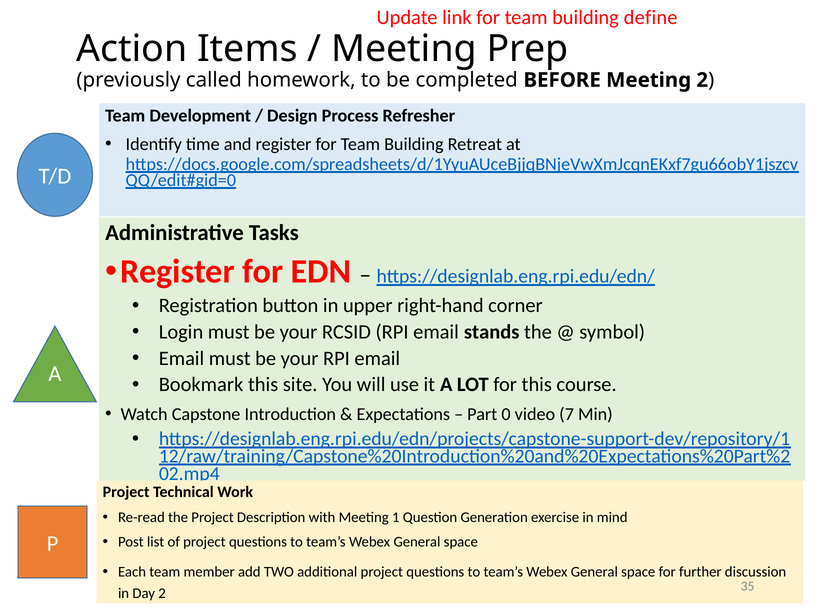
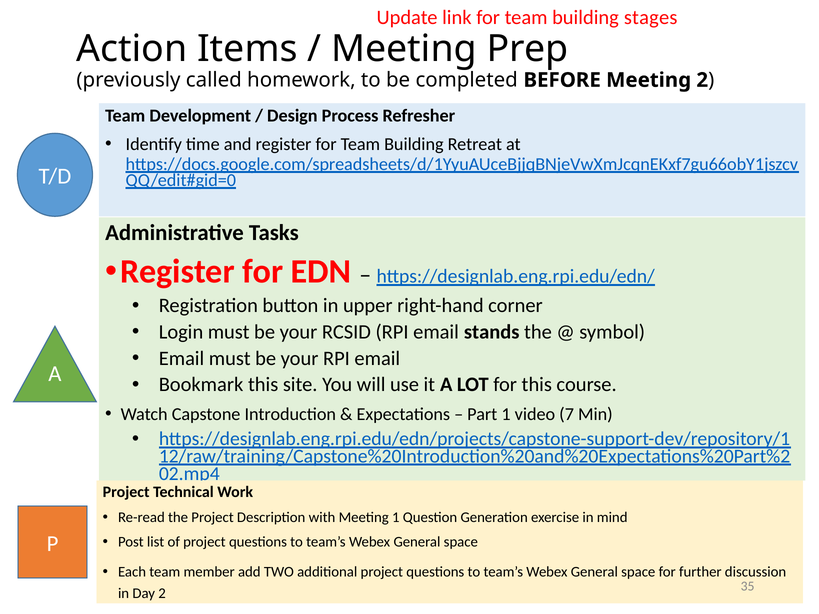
define: define -> stages
Part 0: 0 -> 1
